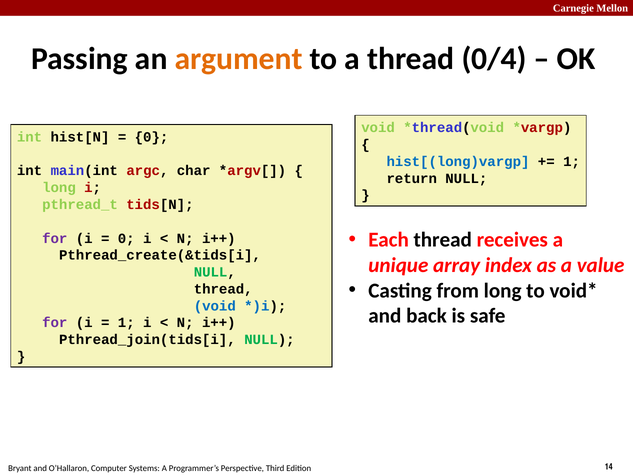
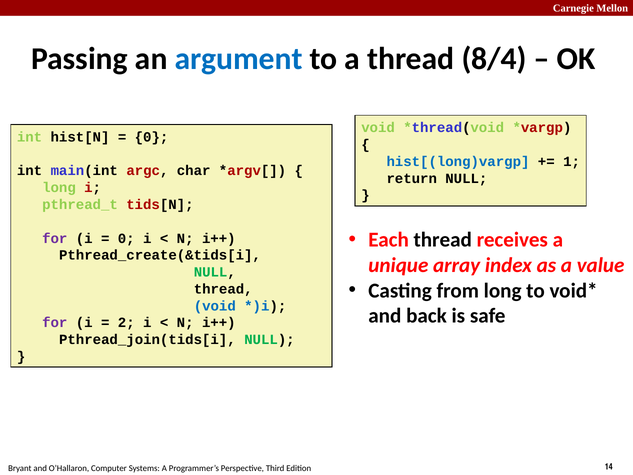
argument colour: orange -> blue
0/4: 0/4 -> 8/4
1 at (126, 323): 1 -> 2
